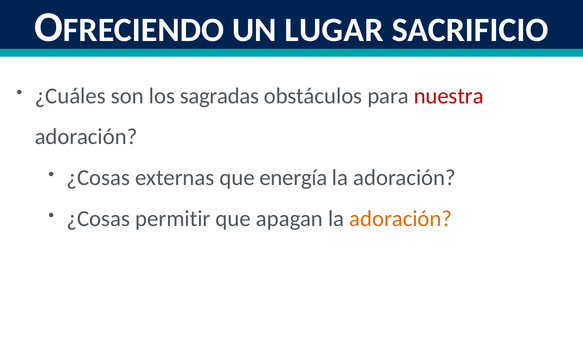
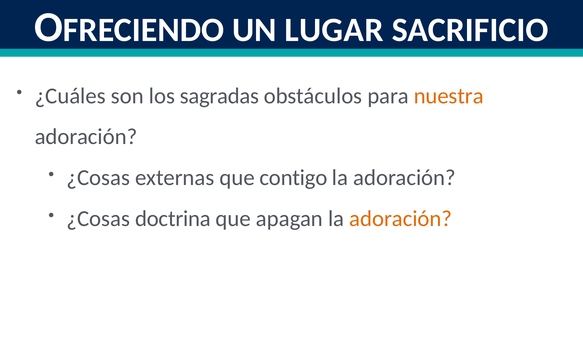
nuestra colour: red -> orange
energía: energía -> contigo
permitir: permitir -> doctrina
